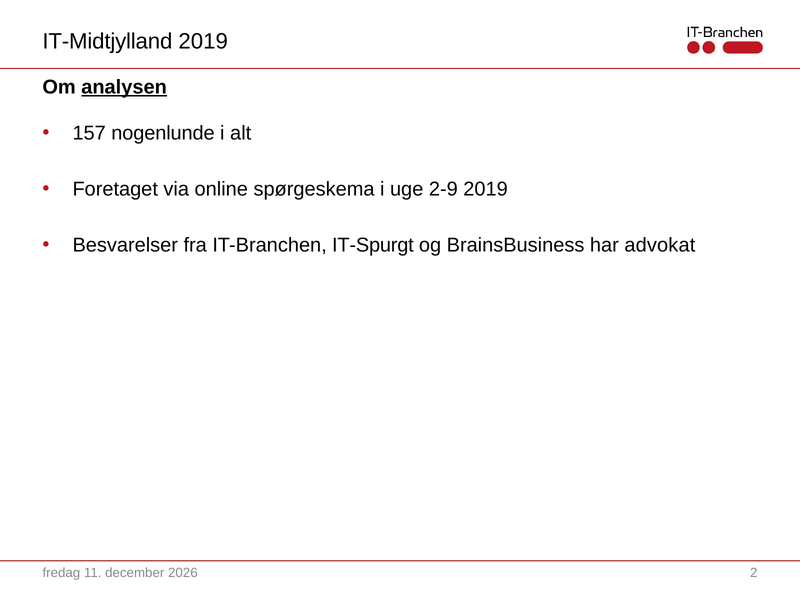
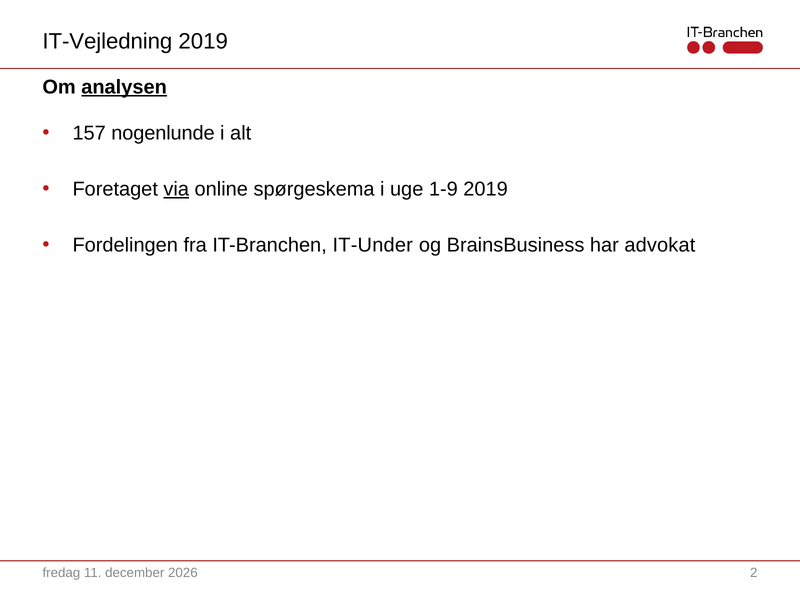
IT-Midtjylland: IT-Midtjylland -> IT-Vejledning
via underline: none -> present
2-9: 2-9 -> 1-9
Besvarelser: Besvarelser -> Fordelingen
IT-Spurgt: IT-Spurgt -> IT-Under
